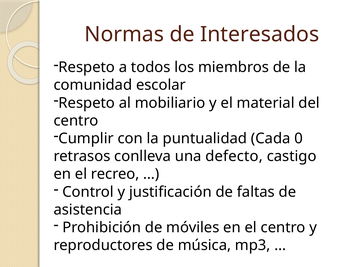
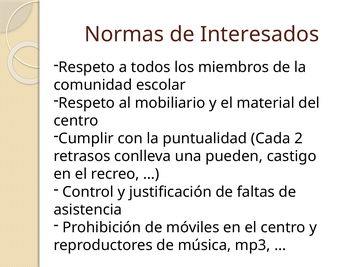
0: 0 -> 2
defecto: defecto -> pueden
